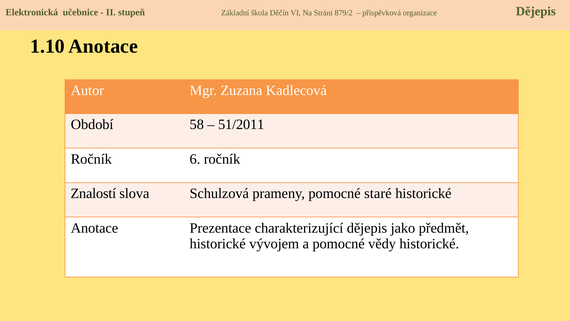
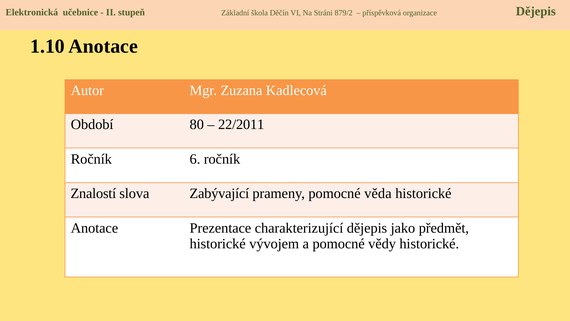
58: 58 -> 80
51/2011: 51/2011 -> 22/2011
Schulzová: Schulzová -> Zabývající
staré: staré -> věda
